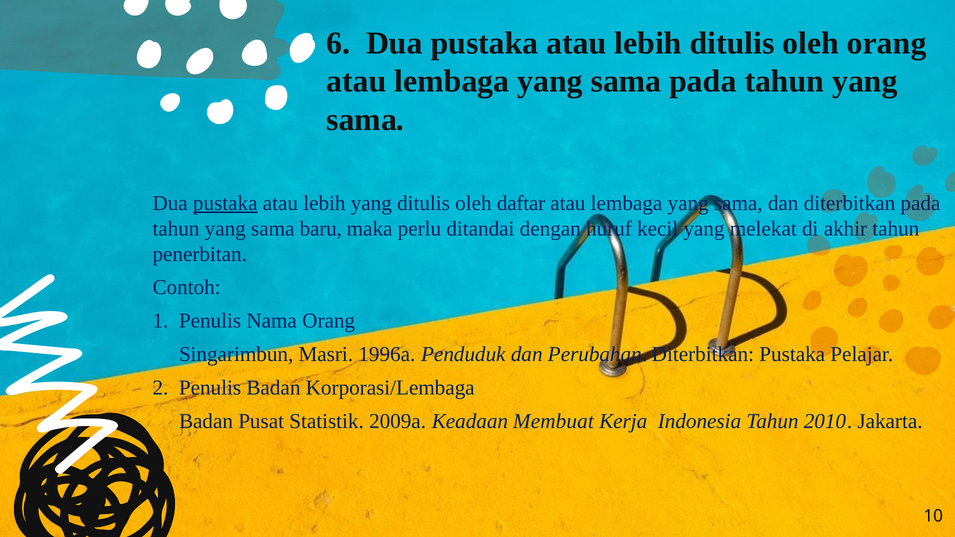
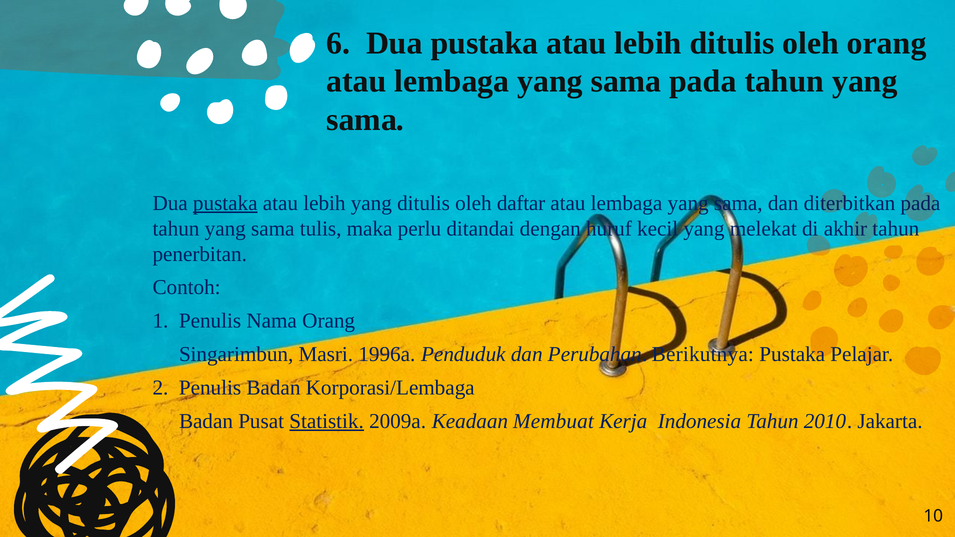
baru: baru -> tulis
Perubahan Diterbitkan: Diterbitkan -> Berikutnya
Statistik underline: none -> present
